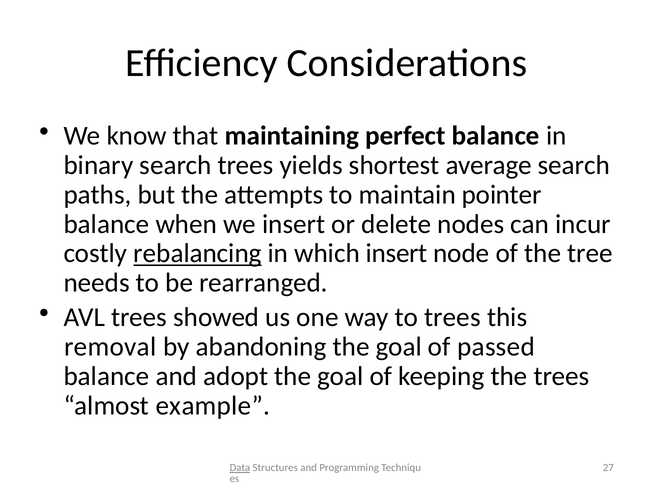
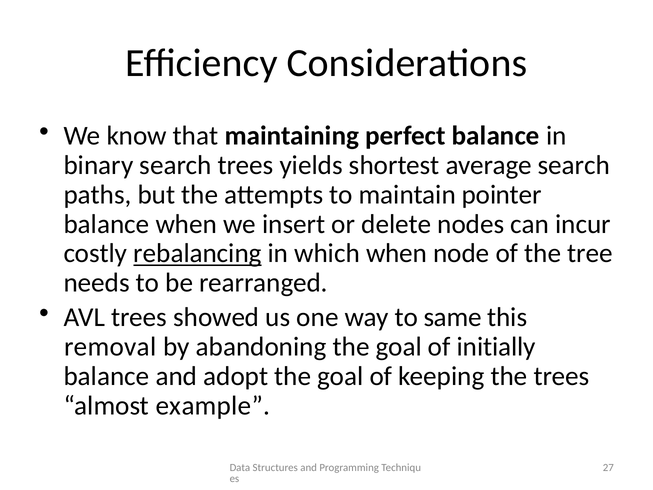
which insert: insert -> when
to trees: trees -> same
passed: passed -> initially
Data underline: present -> none
